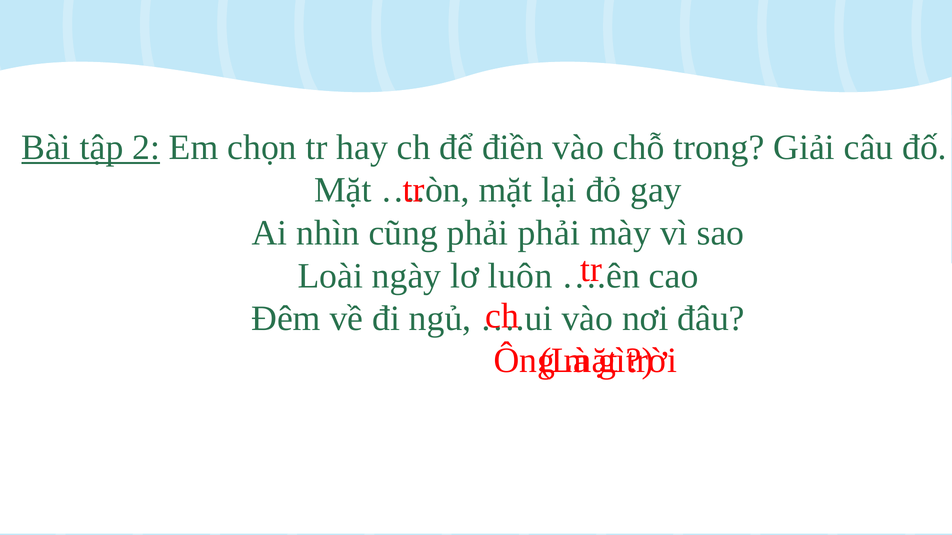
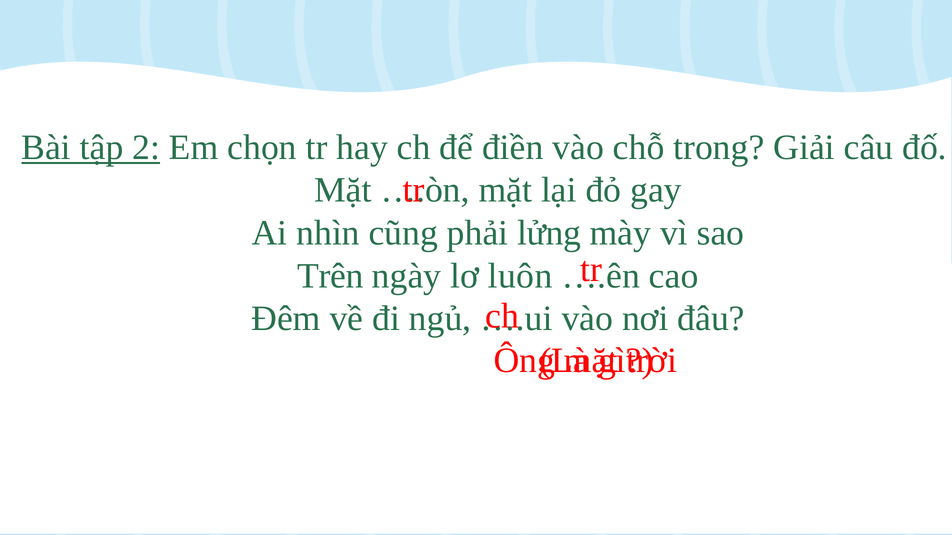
phải phải: phải -> lửng
Loài: Loài -> Trên
